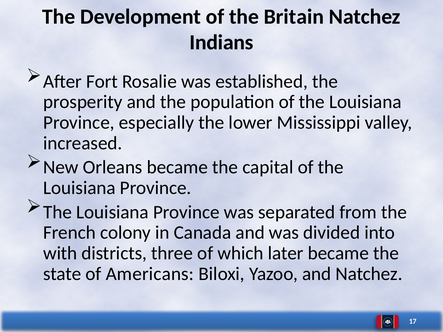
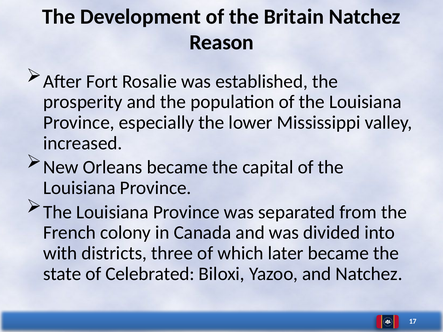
Indians: Indians -> Reason
Americans: Americans -> Celebrated
